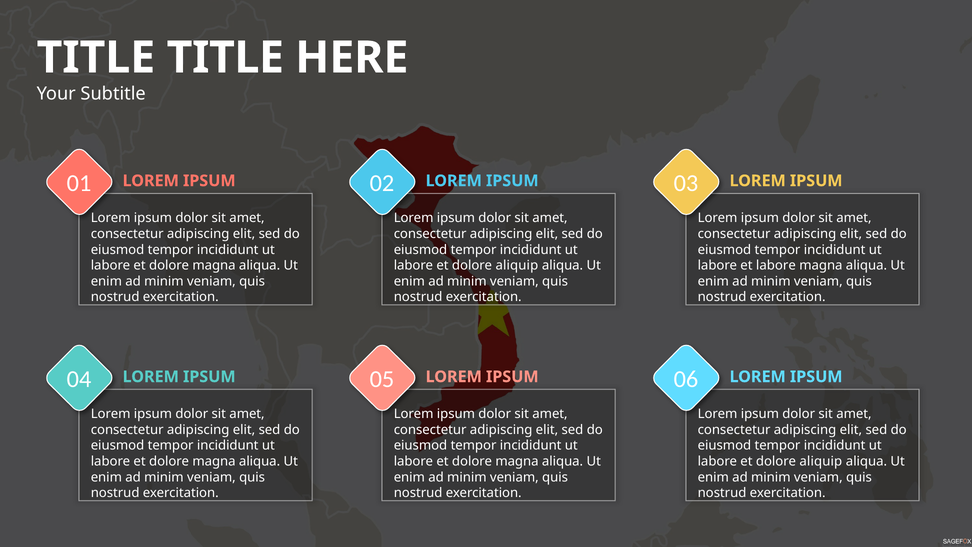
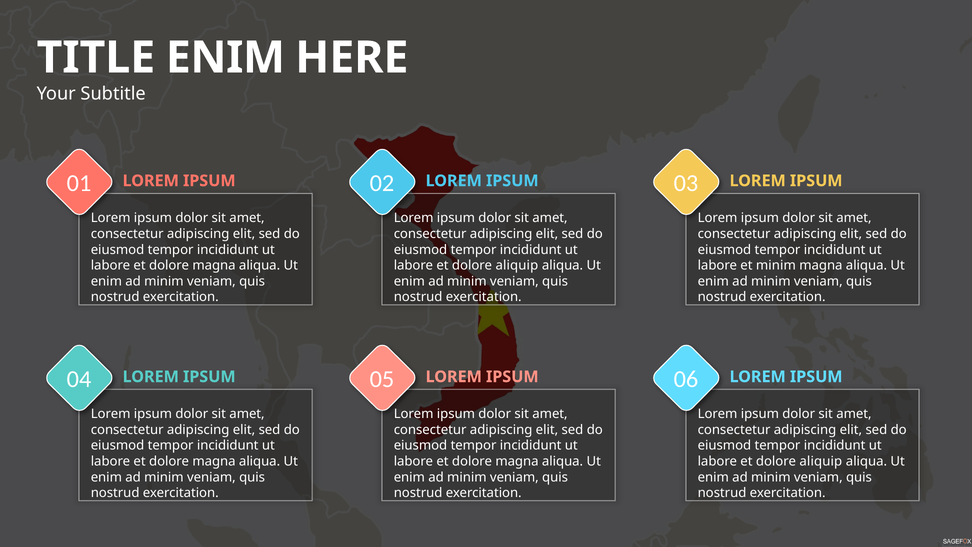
TITLE at (225, 58): TITLE -> ENIM
et labore: labore -> minim
